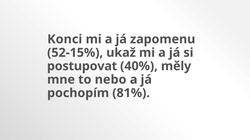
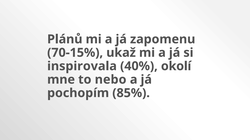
Konci: Konci -> Plánů
52-15%: 52-15% -> 70-15%
postupovat: postupovat -> inspirovala
měly: měly -> okolí
81%: 81% -> 85%
